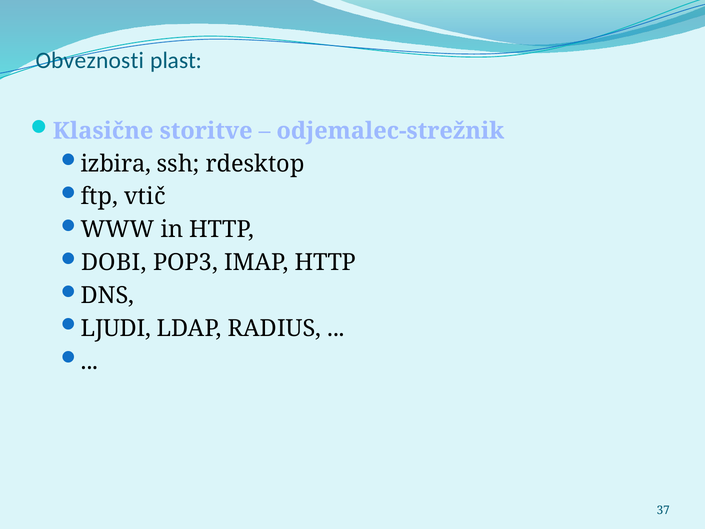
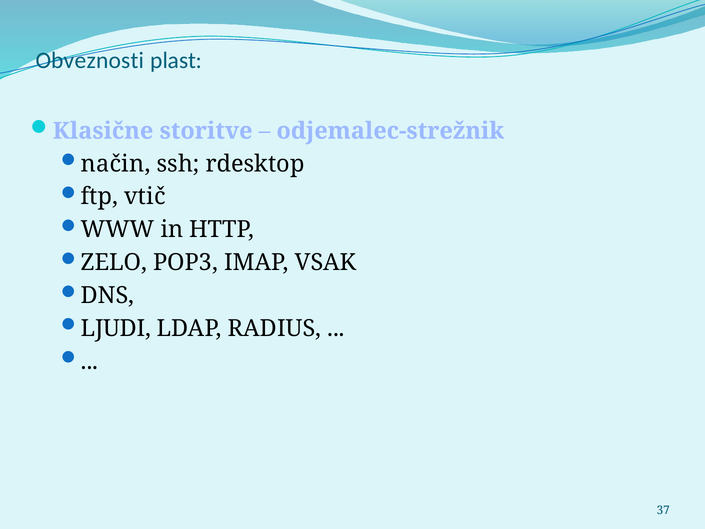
izbira: izbira -> način
DOBI: DOBI -> ZELO
IMAP HTTP: HTTP -> VSAK
